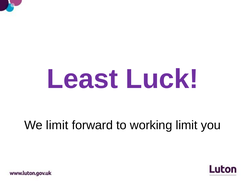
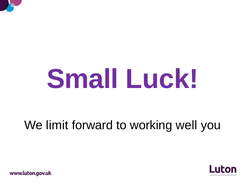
Least: Least -> Small
working limit: limit -> well
